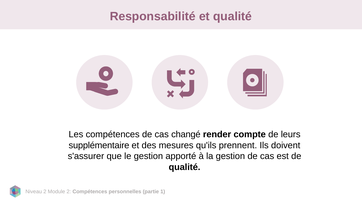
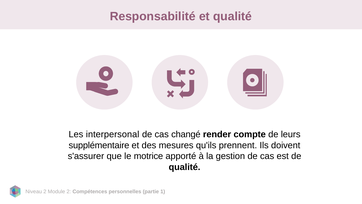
Les compétences: compétences -> interpersonal
le gestion: gestion -> motrice
